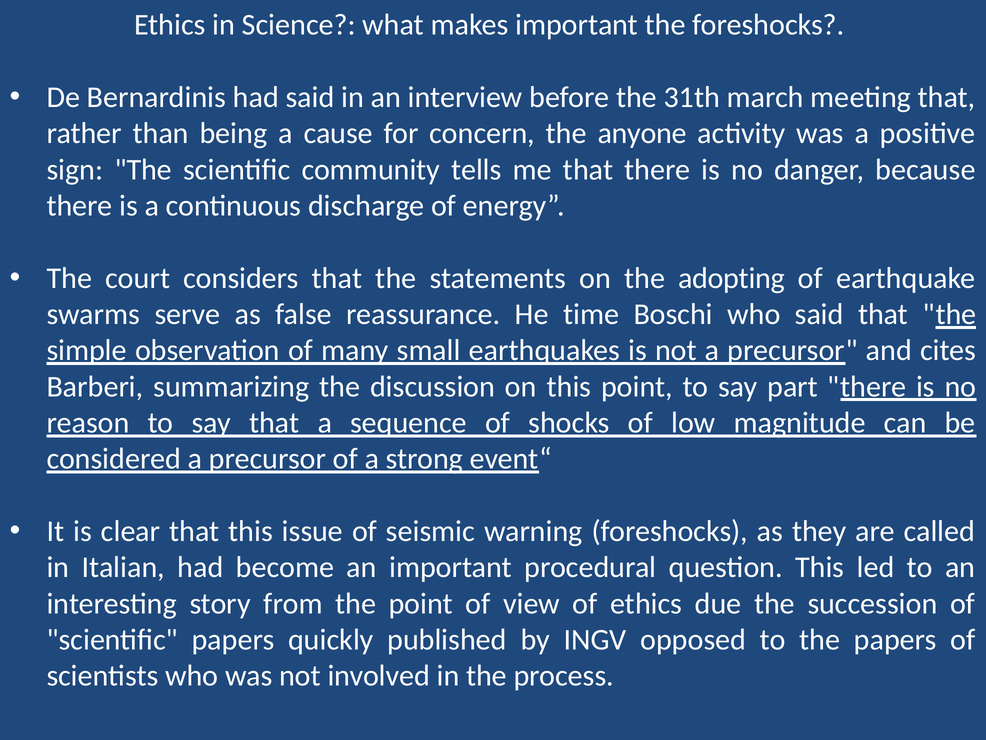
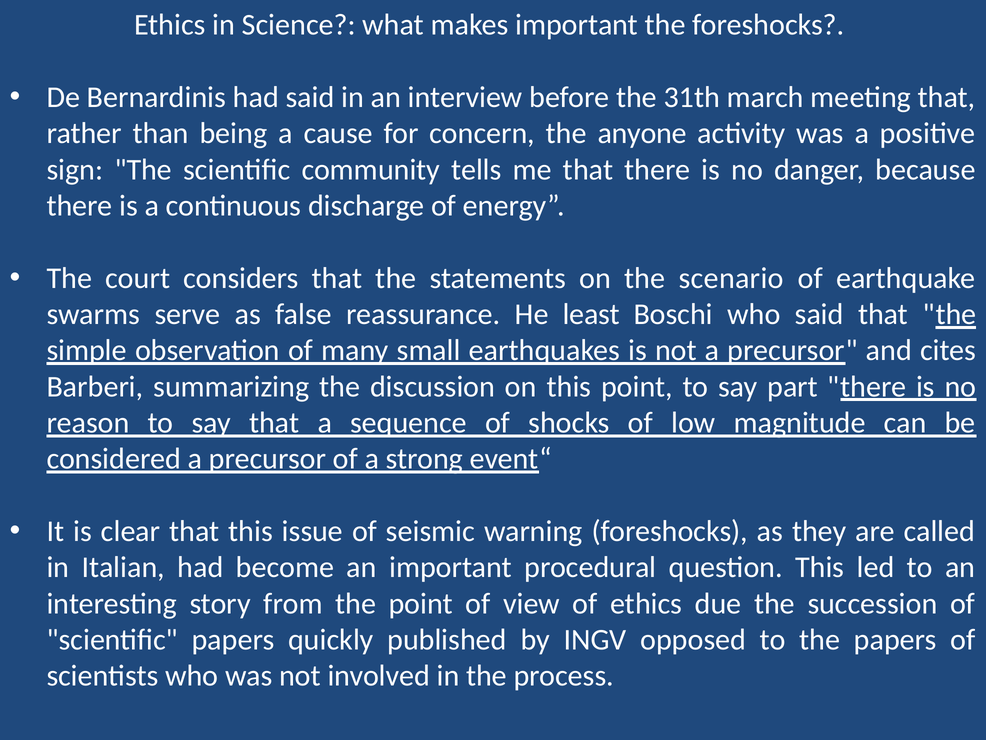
adopting: adopting -> scenario
time: time -> least
